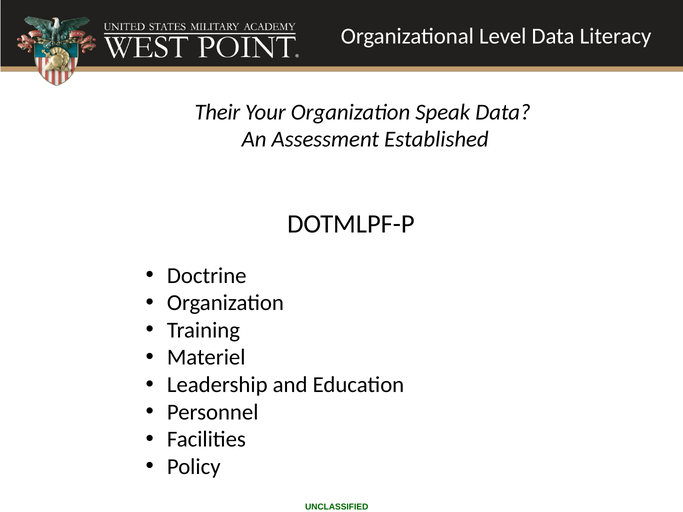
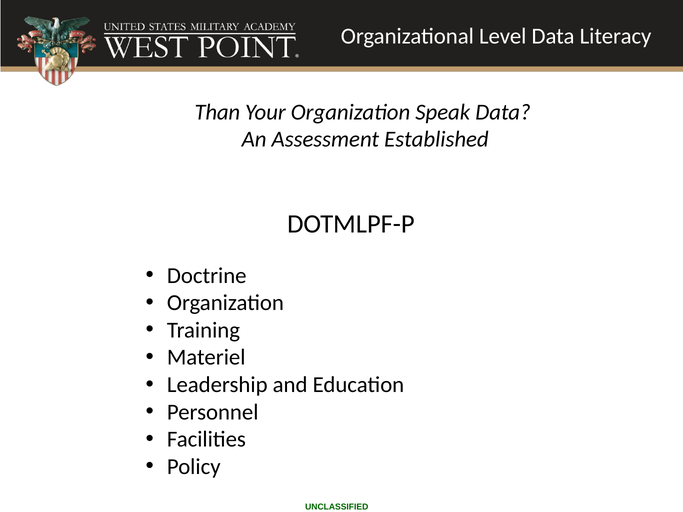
Their: Their -> Than
